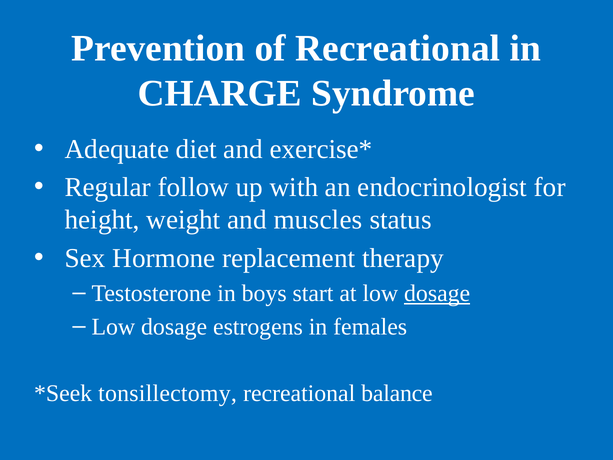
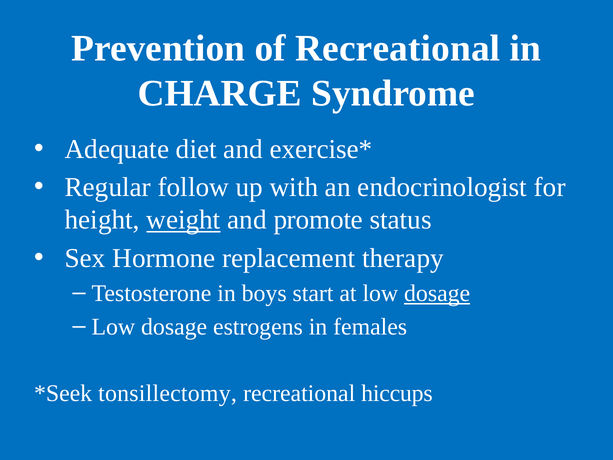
weight underline: none -> present
muscles: muscles -> promote
balance: balance -> hiccups
